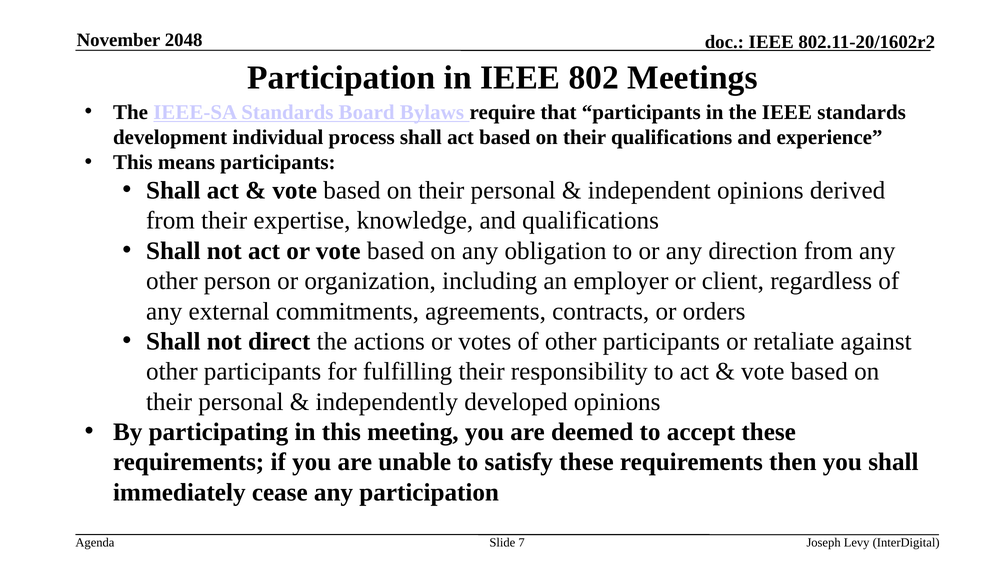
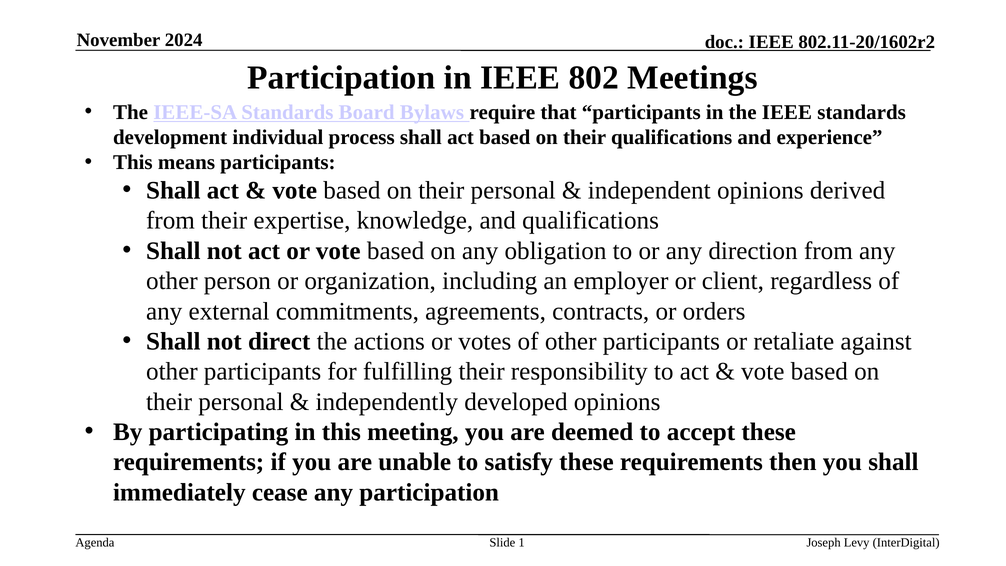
2048: 2048 -> 2024
7: 7 -> 1
